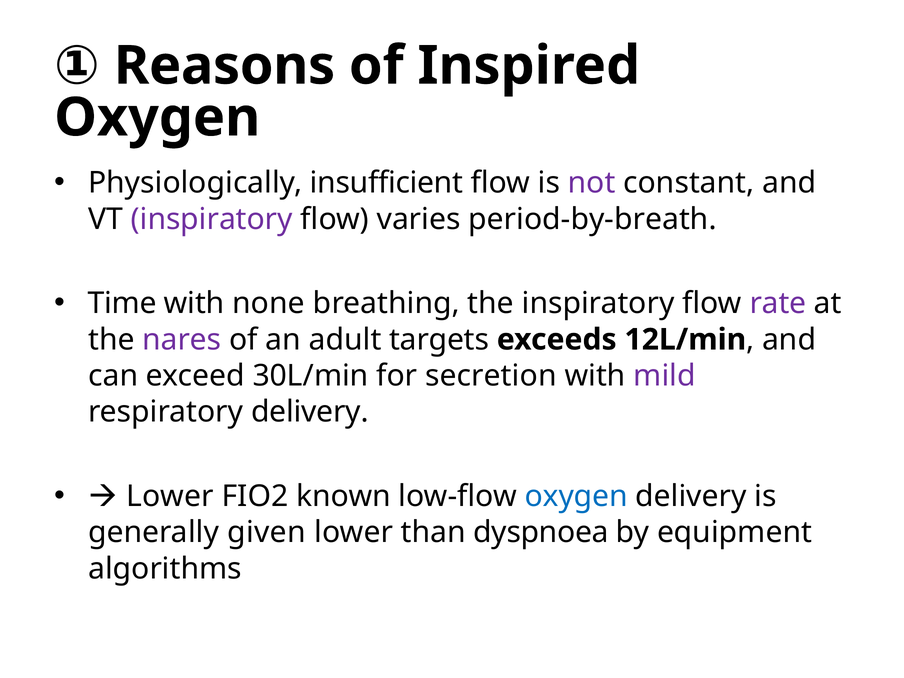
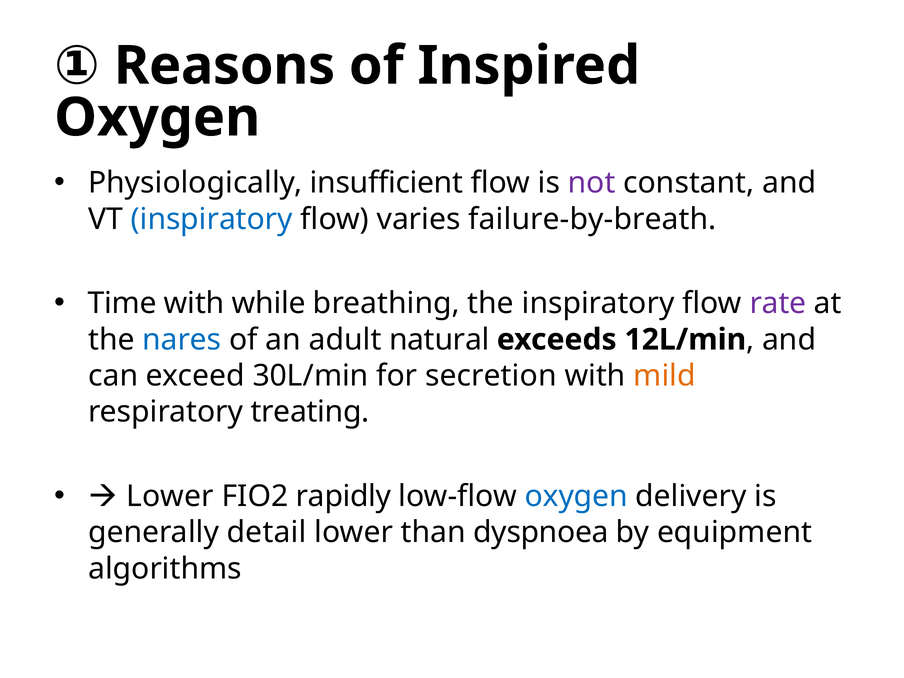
inspiratory at (212, 219) colour: purple -> blue
period-by-breath: period-by-breath -> failure-by-breath
none: none -> while
nares colour: purple -> blue
targets: targets -> natural
mild colour: purple -> orange
respiratory delivery: delivery -> treating
known: known -> rapidly
given: given -> detail
